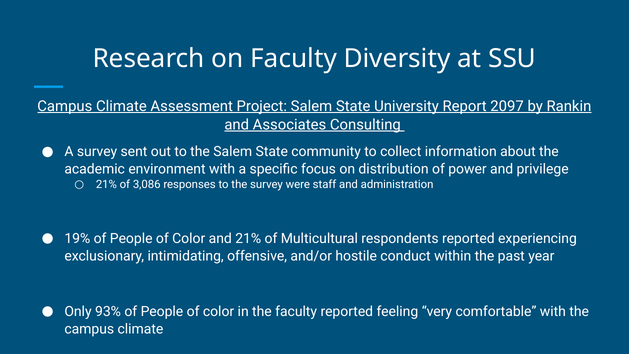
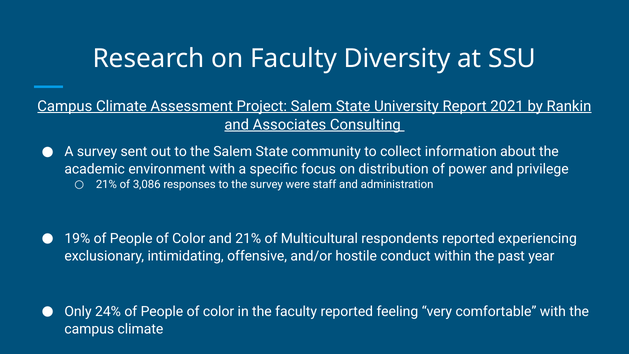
2097: 2097 -> 2021
93%: 93% -> 24%
